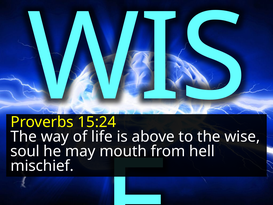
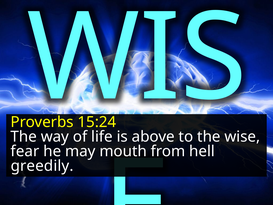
soul: soul -> fear
mischief: mischief -> greedily
